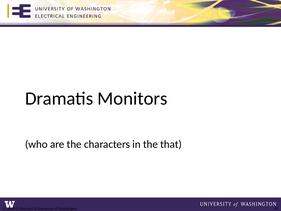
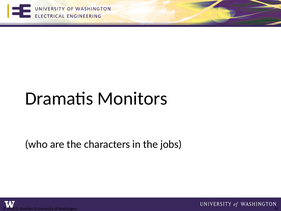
that: that -> jobs
